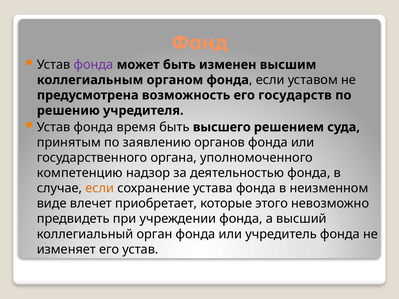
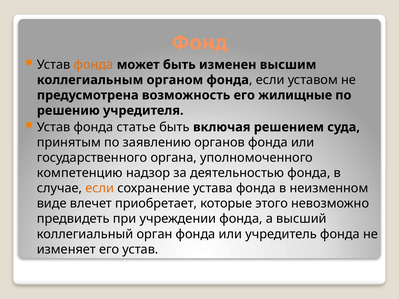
фонда at (93, 65) colour: purple -> orange
государств: государств -> жилищные
время: время -> статье
высшего: высшего -> включая
